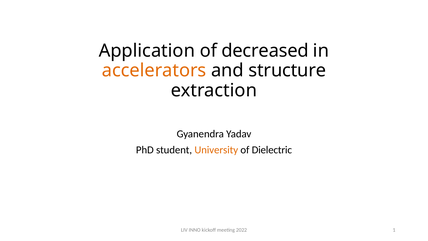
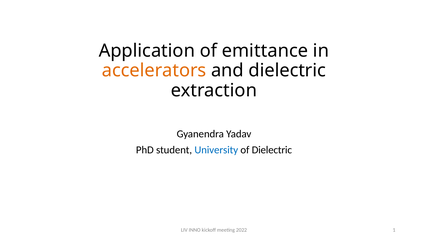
decreased: decreased -> emittance
and structure: structure -> dielectric
University colour: orange -> blue
